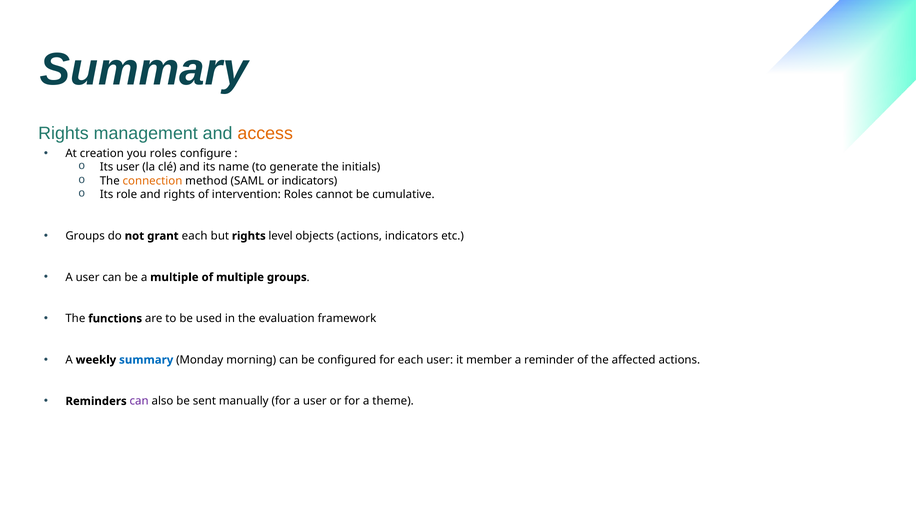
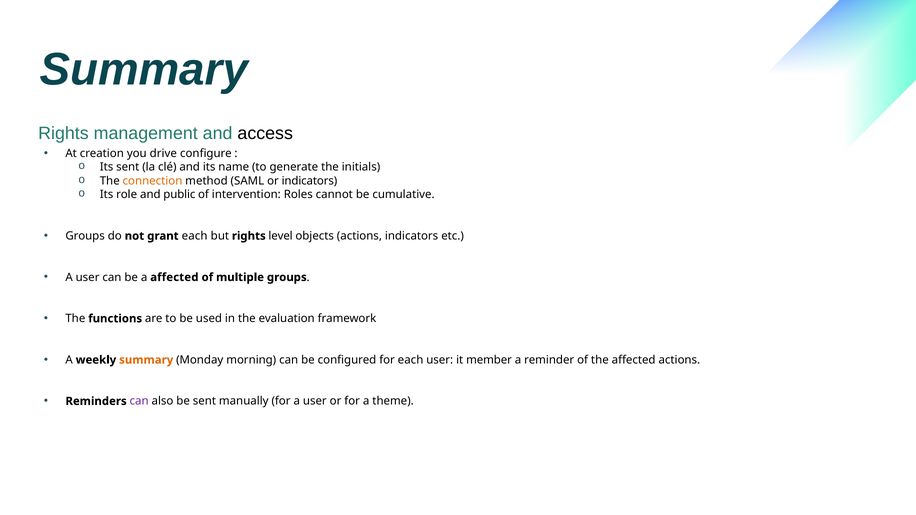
access colour: orange -> black
you roles: roles -> drive
Its user: user -> sent
and rights: rights -> public
a multiple: multiple -> affected
summary at (146, 360) colour: blue -> orange
